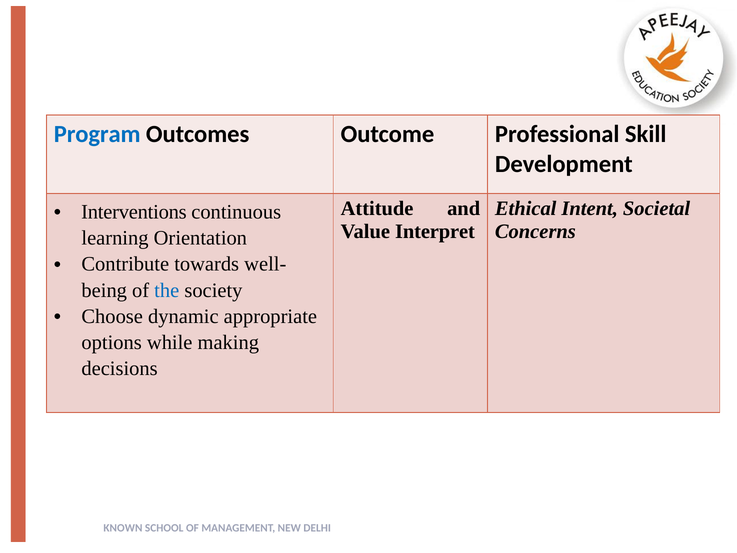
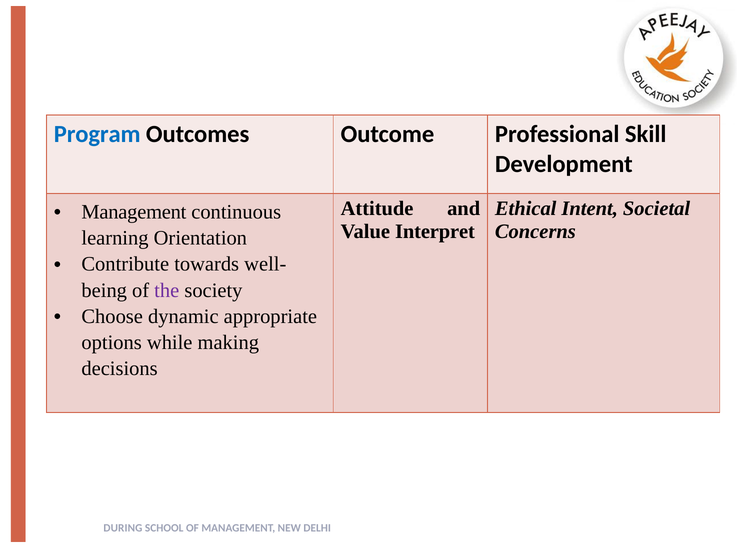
Interventions at (134, 212): Interventions -> Management
the colour: blue -> purple
KNOWN: KNOWN -> DURING
